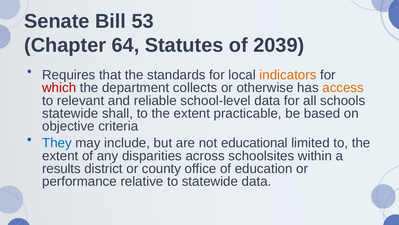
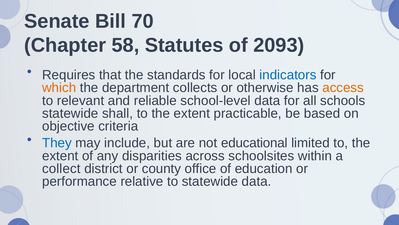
53: 53 -> 70
64: 64 -> 58
2039: 2039 -> 2093
indicators colour: orange -> blue
which colour: red -> orange
results: results -> collect
